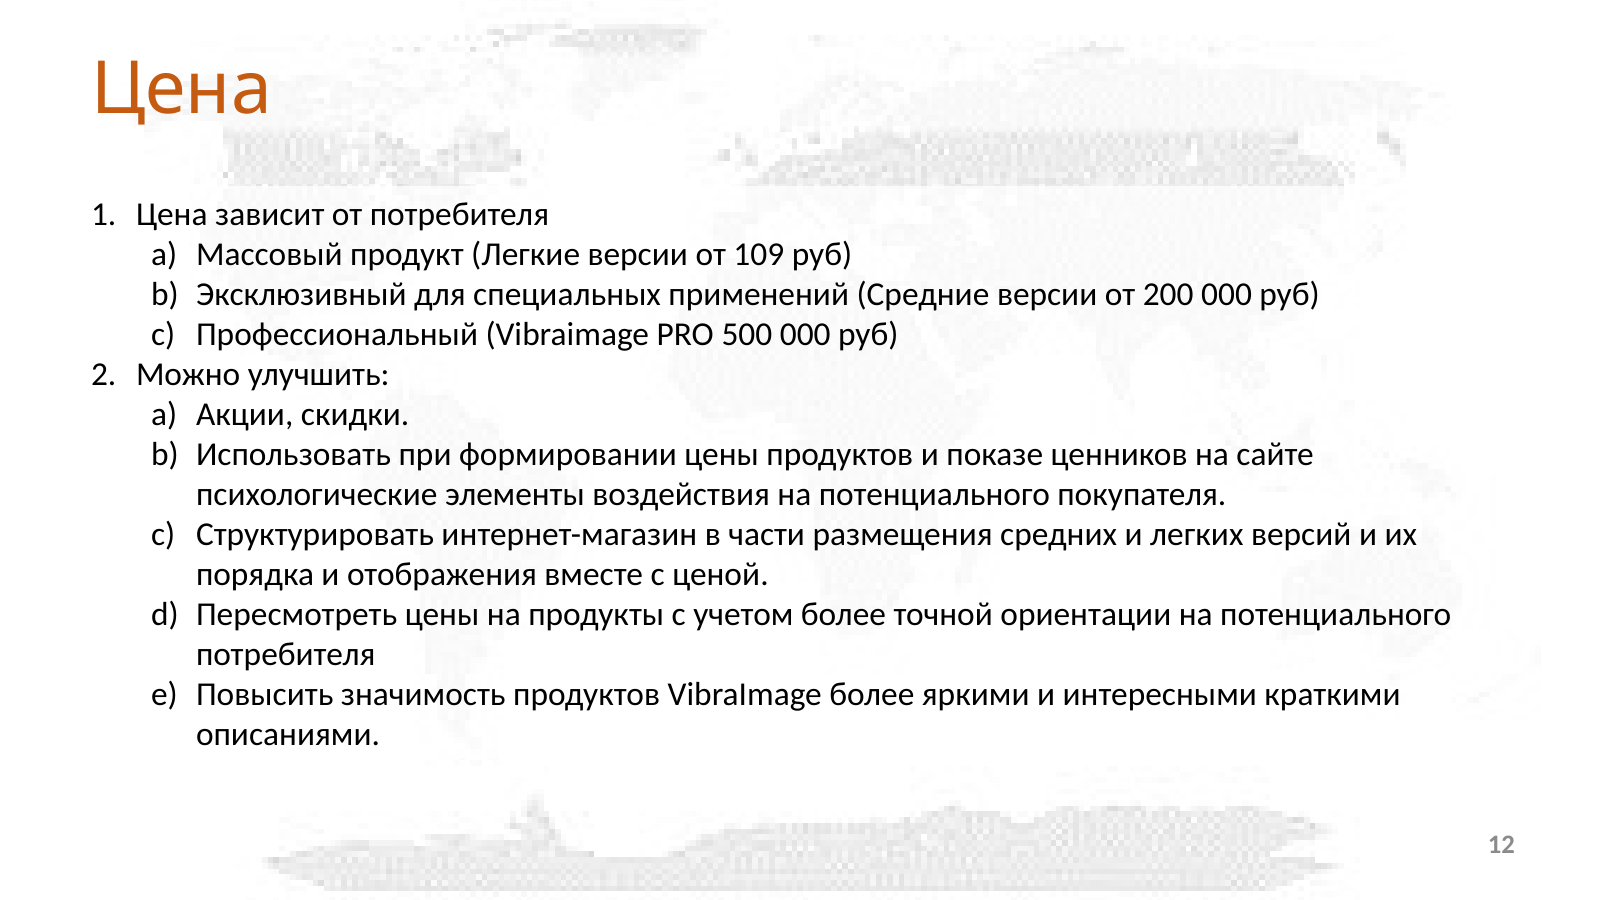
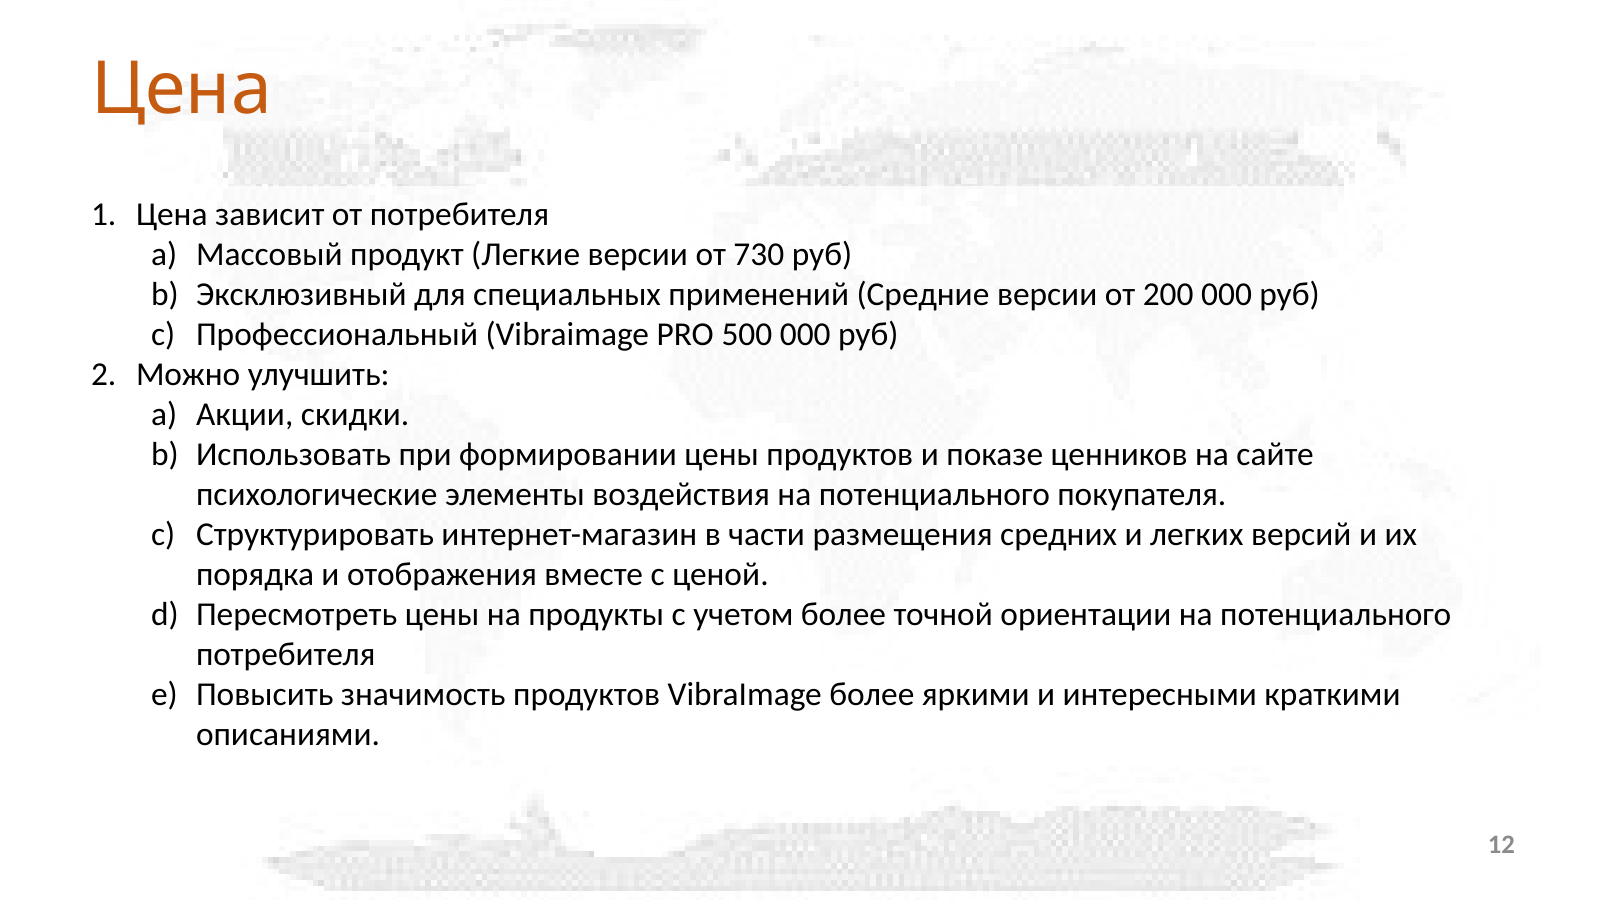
109: 109 -> 730
